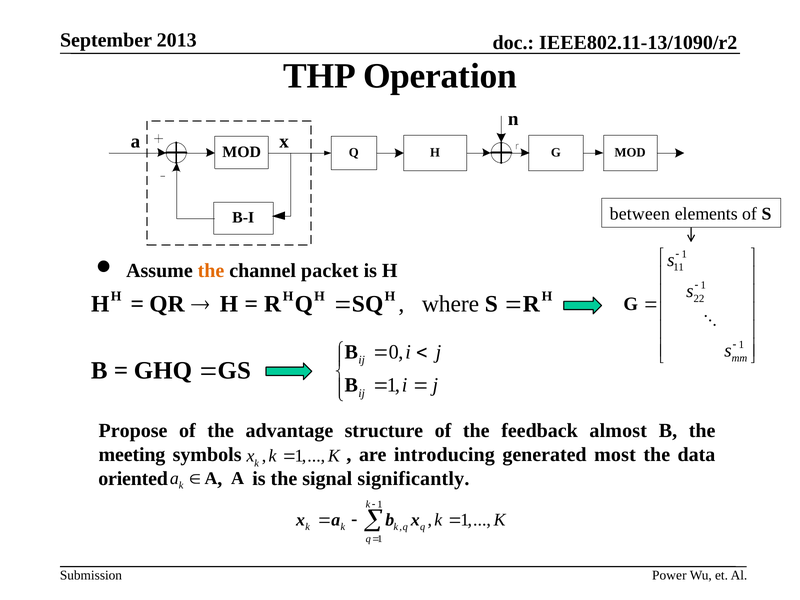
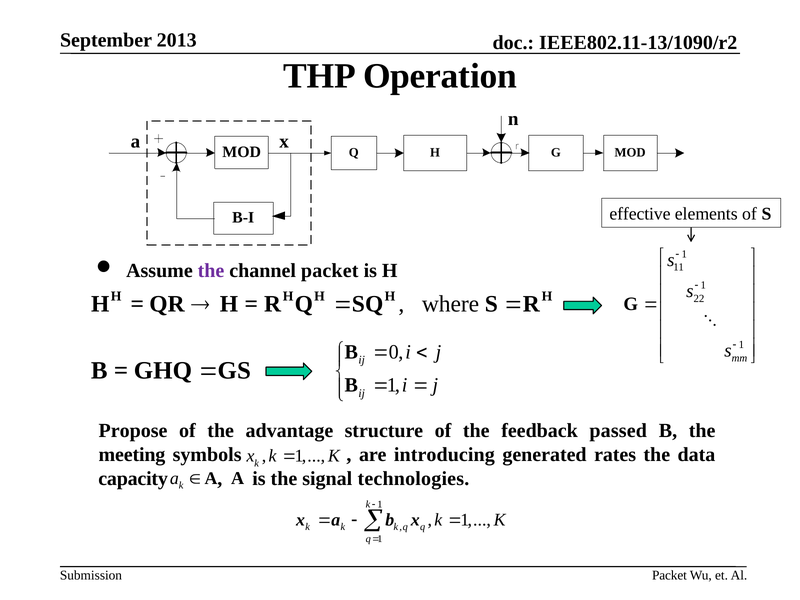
between: between -> effective
the at (211, 271) colour: orange -> purple
almost: almost -> passed
most: most -> rates
oriented: oriented -> capacity
significantly: significantly -> technologies
Power at (669, 575): Power -> Packet
